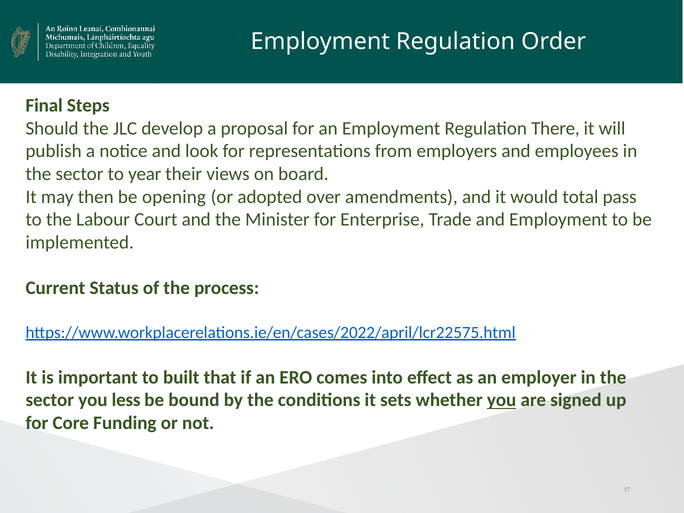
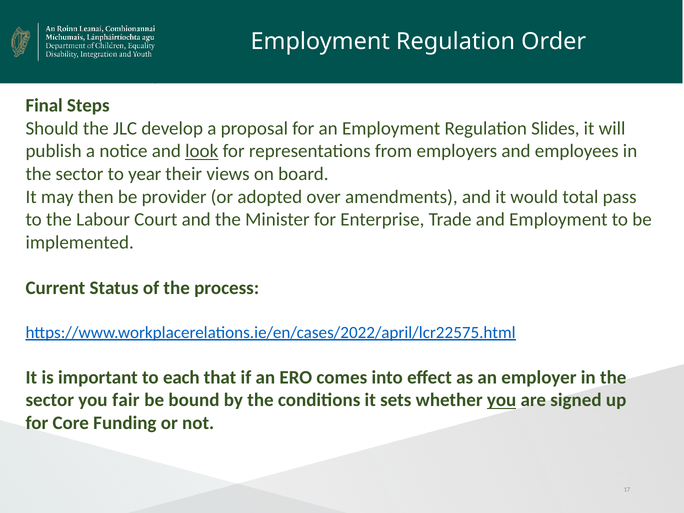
There: There -> Slides
look underline: none -> present
opening: opening -> provider
built: built -> each
less: less -> fair
